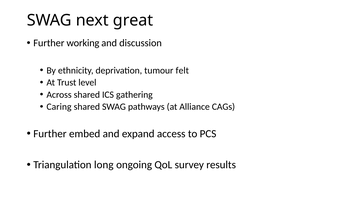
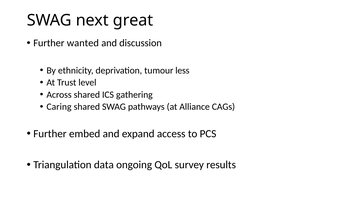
working: working -> wanted
felt: felt -> less
long: long -> data
